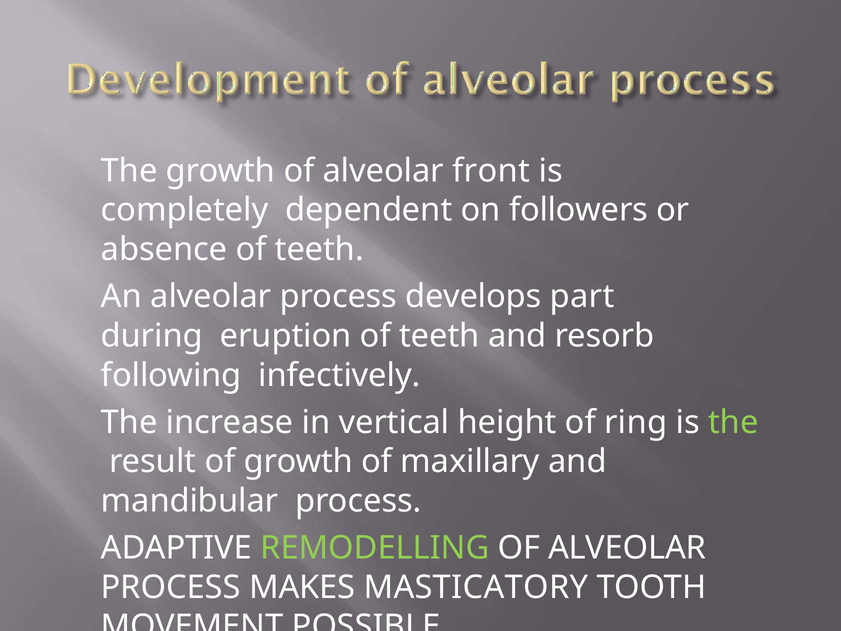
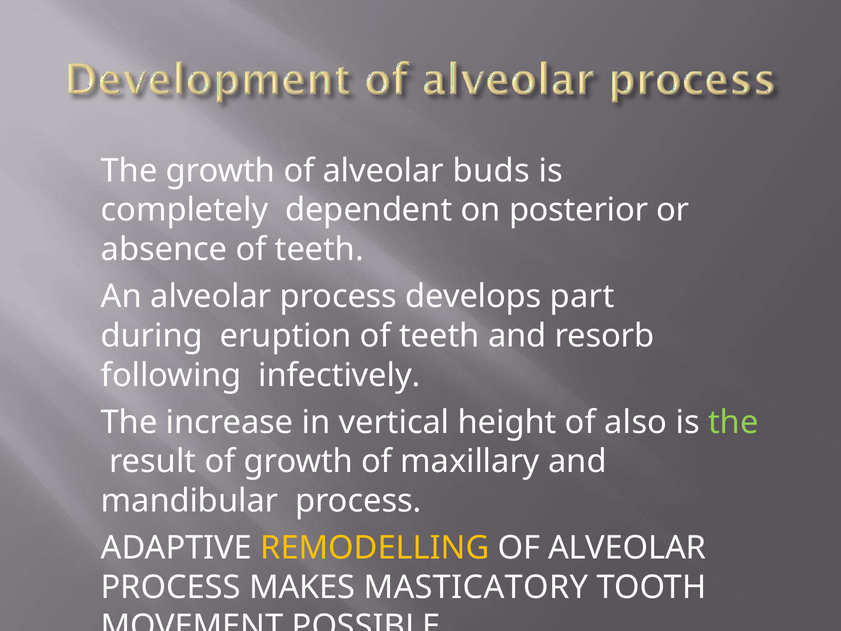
front: front -> buds
followers: followers -> posterior
ring: ring -> also
REMODELLING colour: light green -> yellow
